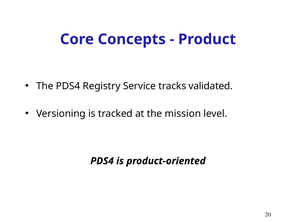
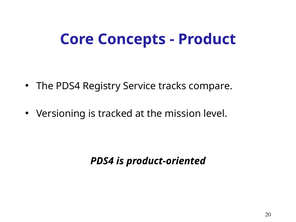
validated: validated -> compare
